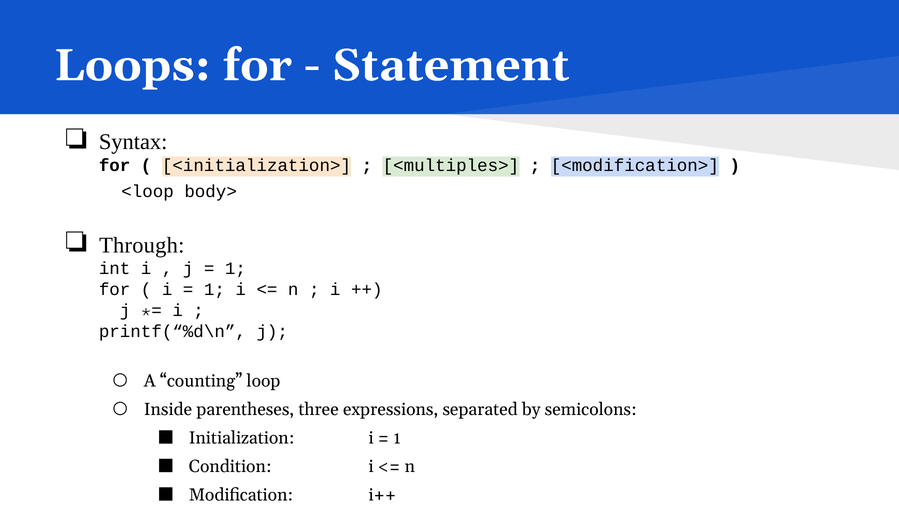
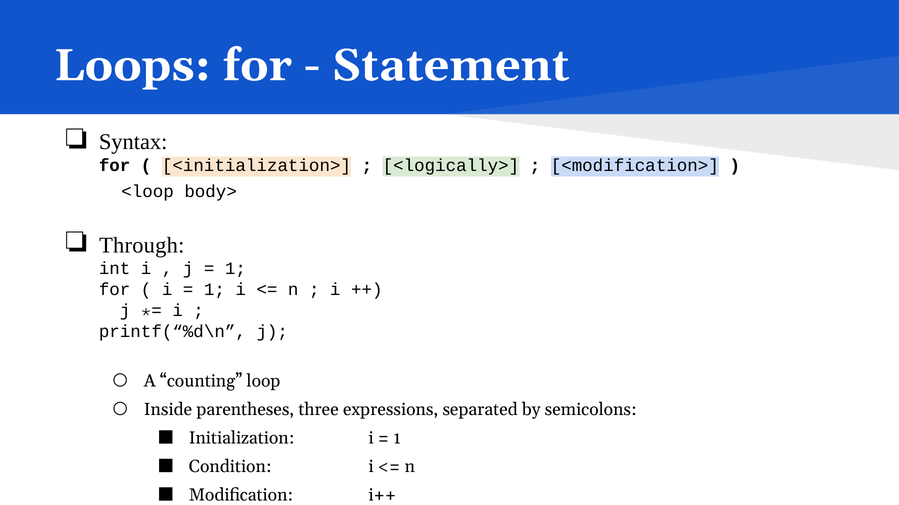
<multiples>: <multiples> -> <logically>
